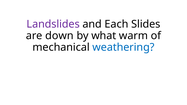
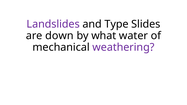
Each: Each -> Type
warm: warm -> water
weathering colour: blue -> purple
